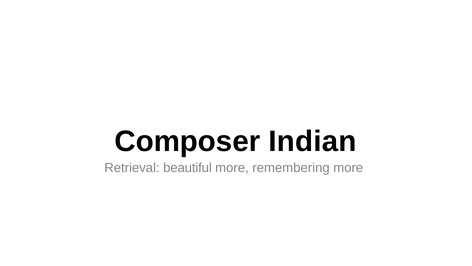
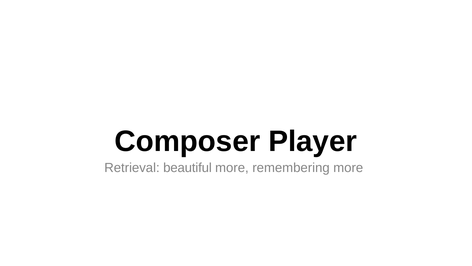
Indian: Indian -> Player
